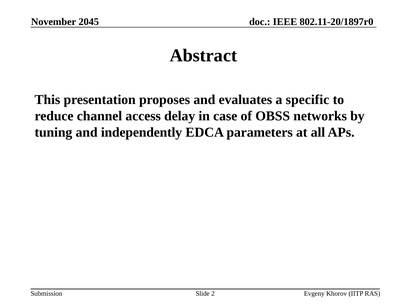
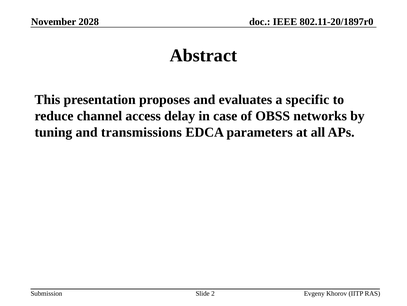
2045: 2045 -> 2028
independently: independently -> transmissions
